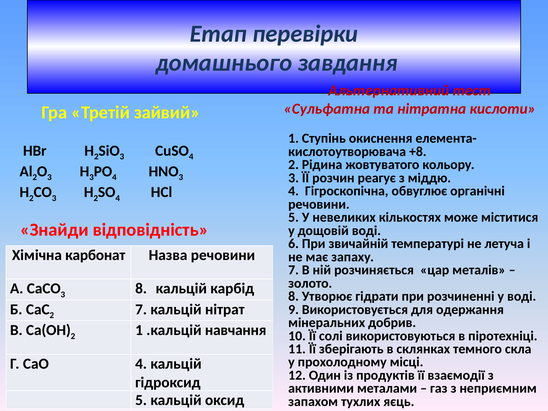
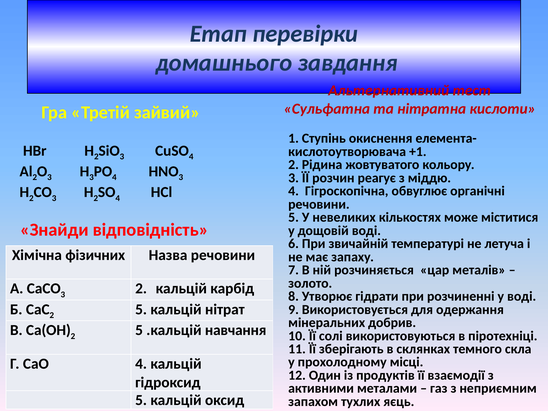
+8: +8 -> +1
карбонат: карбонат -> фізичних
3 8: 8 -> 2
7 at (141, 309): 7 -> 5
1 at (139, 330): 1 -> 5
